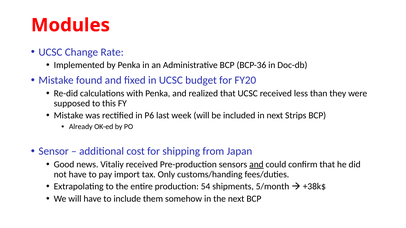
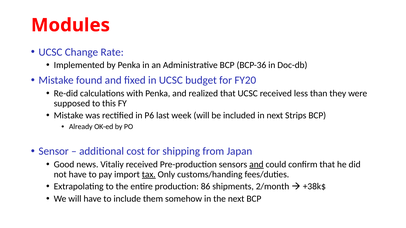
tax underline: none -> present
54: 54 -> 86
5/month: 5/month -> 2/month
